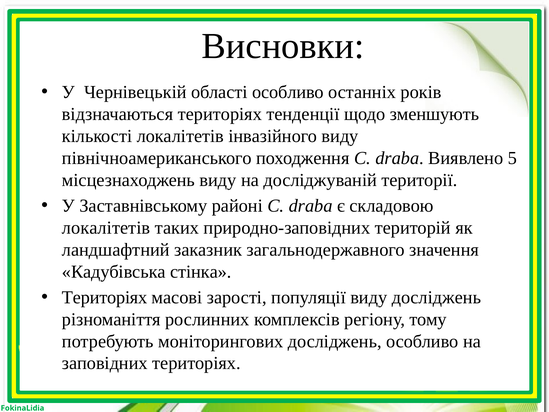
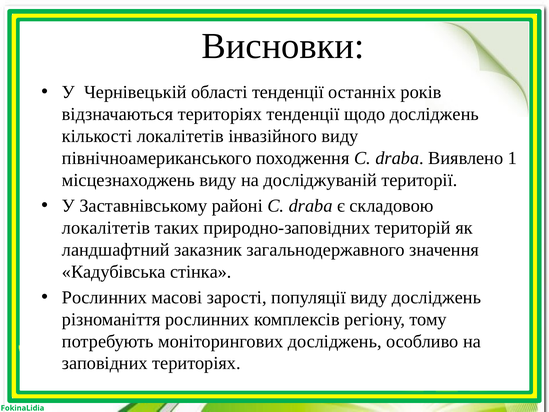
області особливо: особливо -> тенденції
щодо зменшують: зменшують -> досліджень
5: 5 -> 1
Територіях at (105, 297): Територіях -> Рослинних
